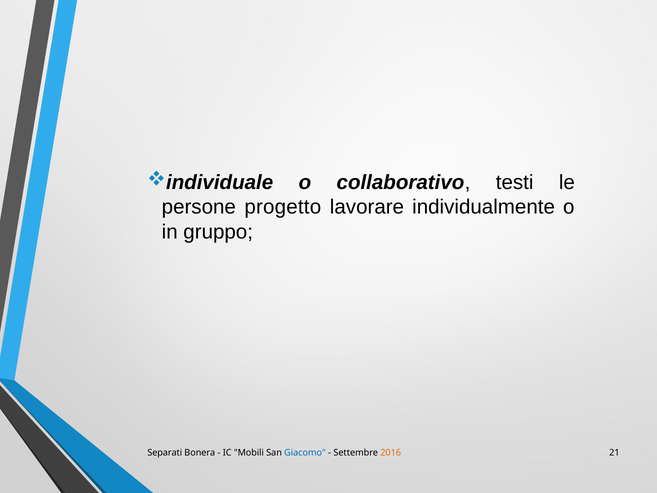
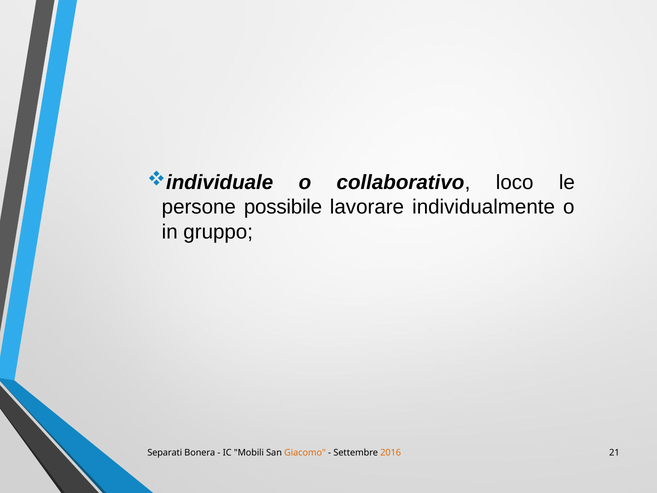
testi: testi -> loco
progetto: progetto -> possibile
Giacomo colour: blue -> orange
